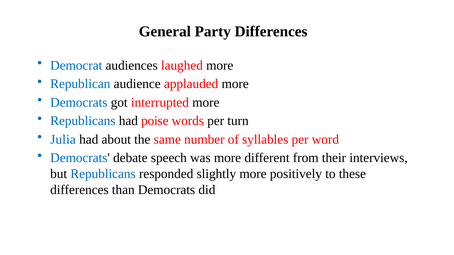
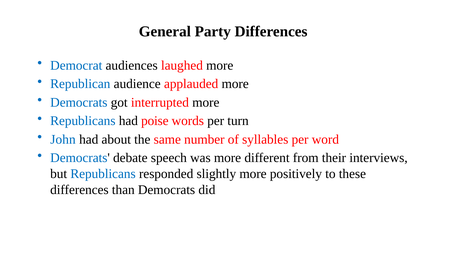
Julia: Julia -> John
